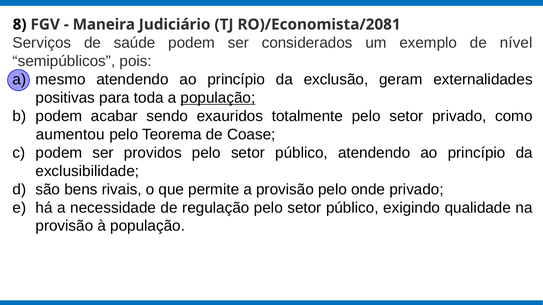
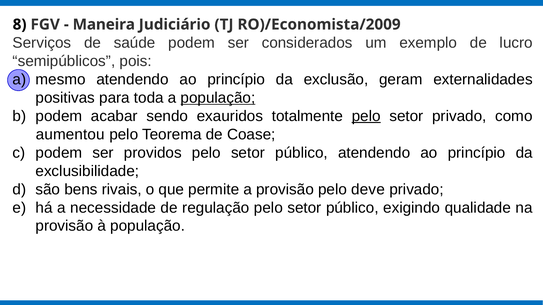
RO)/Economista/2081: RO)/Economista/2081 -> RO)/Economista/2009
nível: nível -> lucro
pelo at (366, 116) underline: none -> present
onde: onde -> deve
